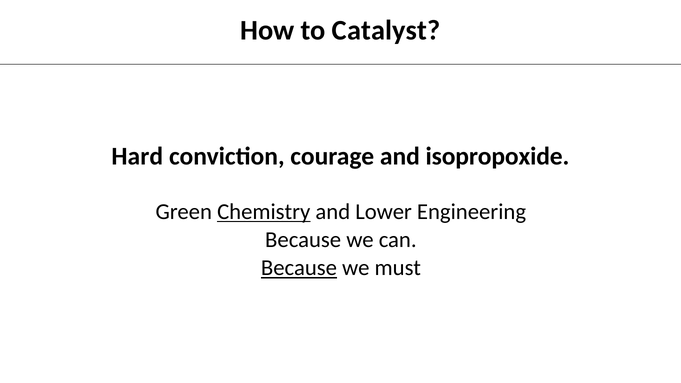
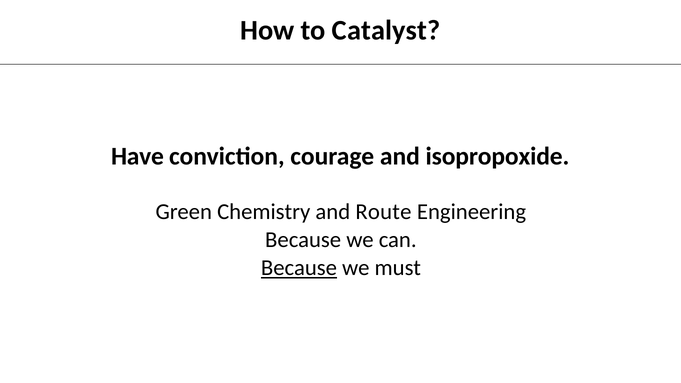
Hard: Hard -> Have
Chemistry underline: present -> none
Lower: Lower -> Route
